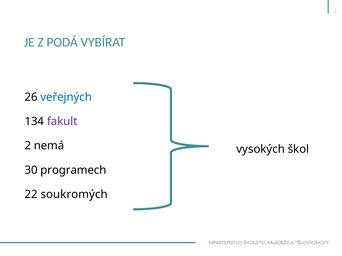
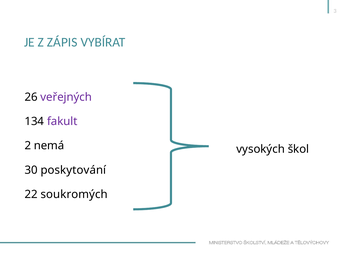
PODÁ: PODÁ -> ZÁPIS
veřejných colour: blue -> purple
programech: programech -> poskytování
